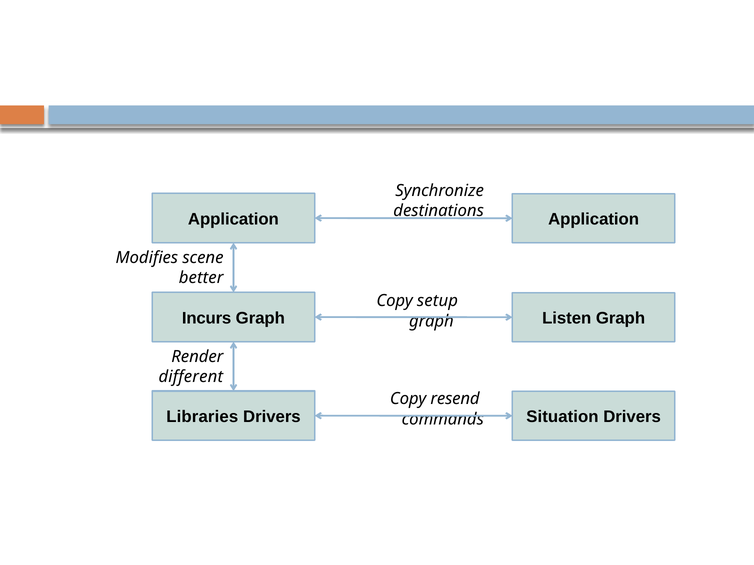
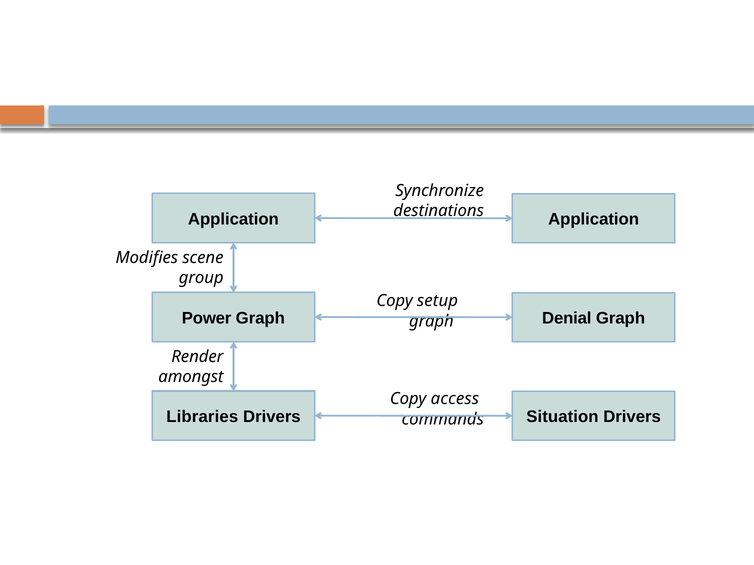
better: better -> group
Incurs: Incurs -> Power
Listen: Listen -> Denial
different: different -> amongst
resend: resend -> access
